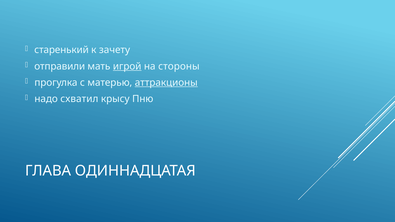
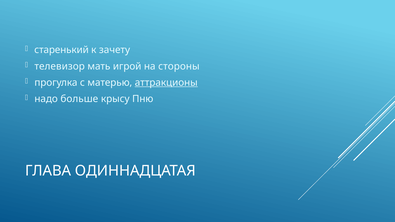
отправили: отправили -> телевизор
игрой underline: present -> none
схватил: схватил -> больше
